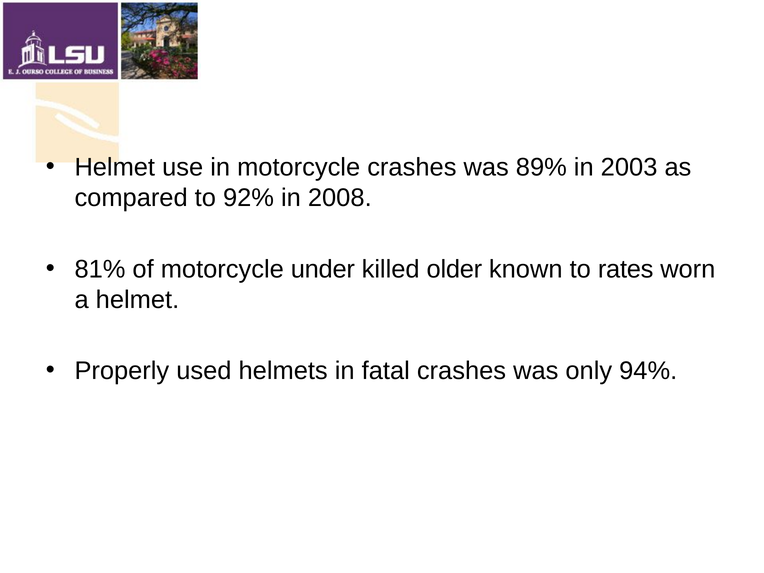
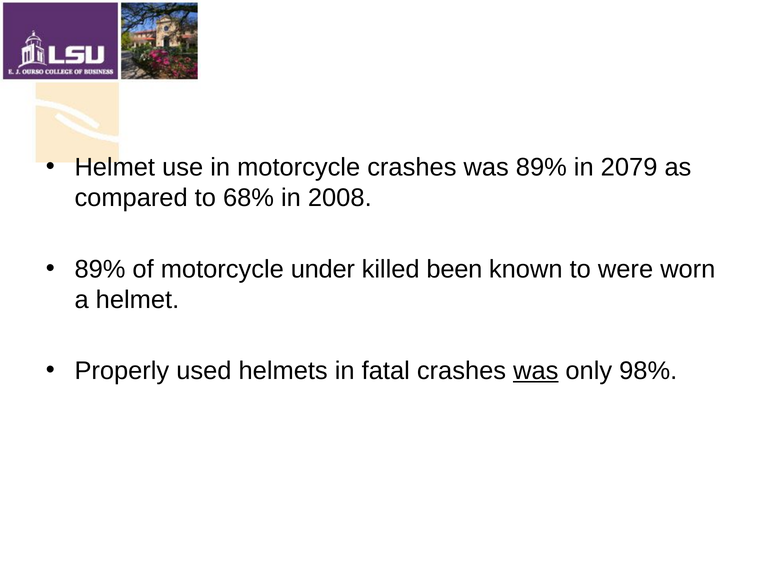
2003: 2003 -> 2079
92%: 92% -> 68%
81% at (100, 269): 81% -> 89%
older: older -> been
rates: rates -> were
was at (536, 371) underline: none -> present
94%: 94% -> 98%
